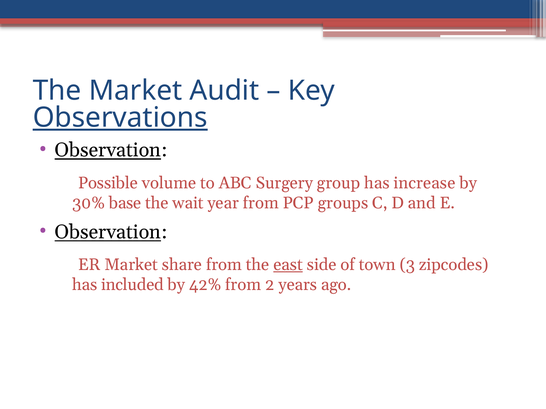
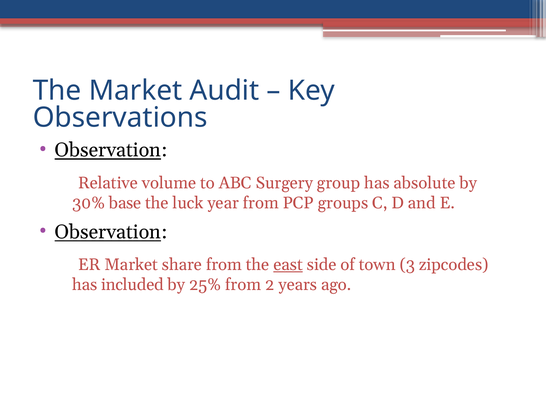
Observations underline: present -> none
Possible: Possible -> Relative
increase: increase -> absolute
wait: wait -> luck
42%: 42% -> 25%
